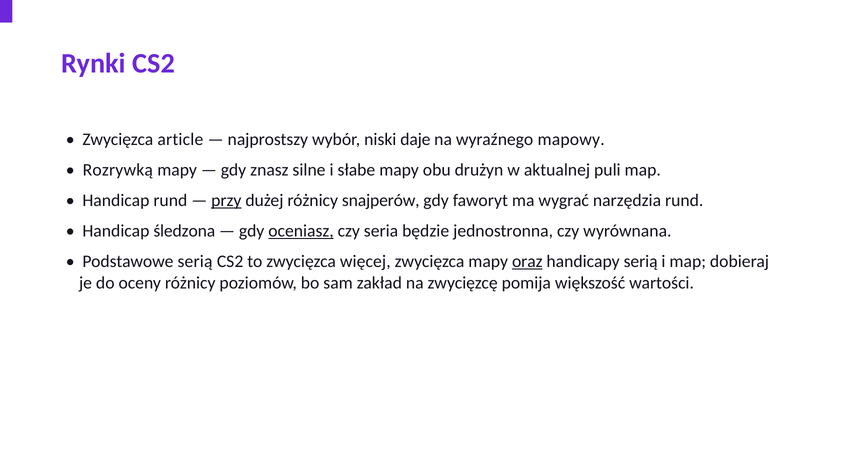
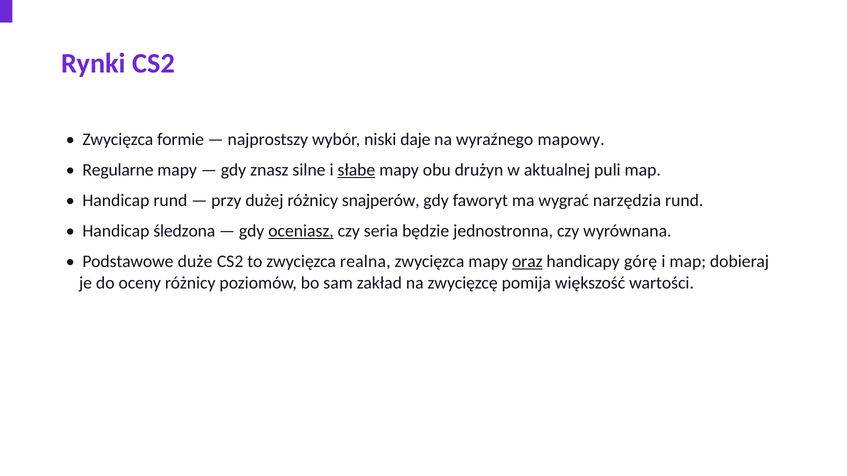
article: article -> formie
Rozrywką: Rozrywką -> Regularne
słabe underline: none -> present
przy underline: present -> none
Podstawowe serią: serią -> duże
więcej: więcej -> realna
handicapy serią: serią -> górę
